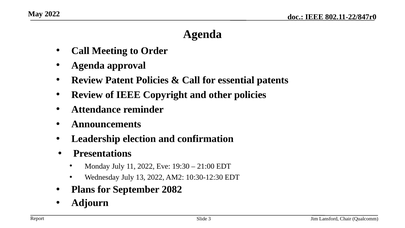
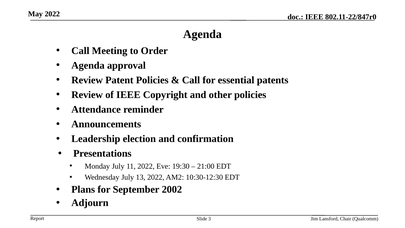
2082: 2082 -> 2002
